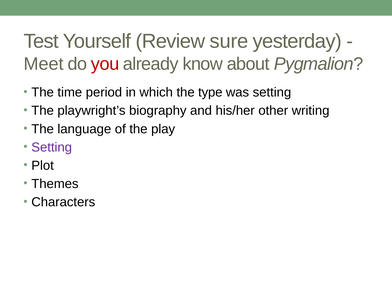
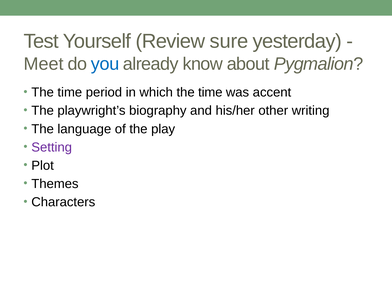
you colour: red -> blue
which the type: type -> time
was setting: setting -> accent
